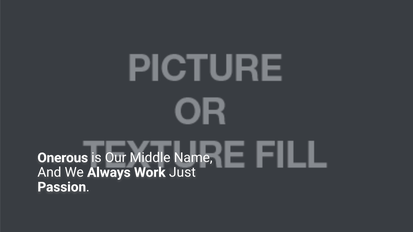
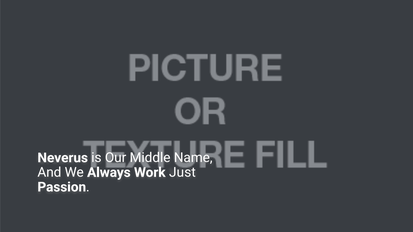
Onerous: Onerous -> Neverus
